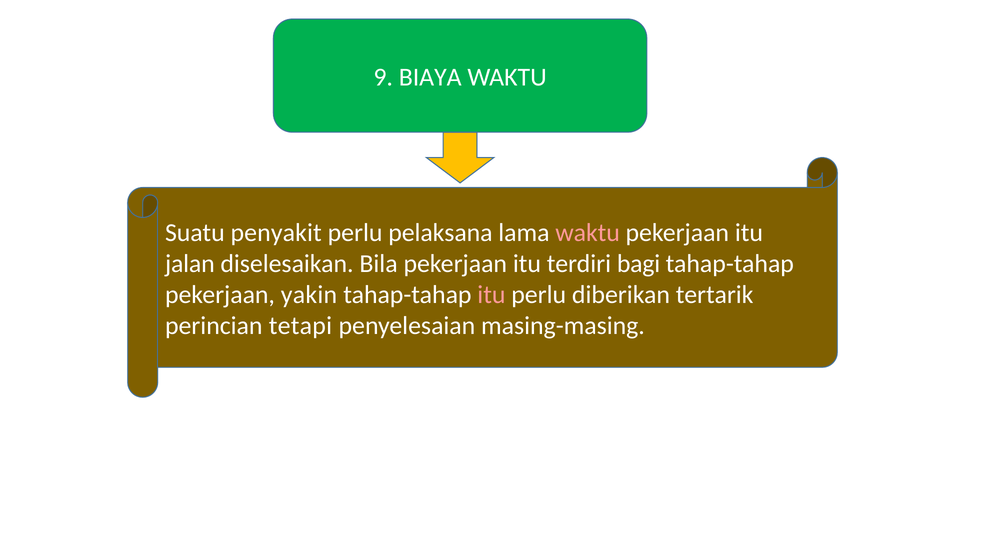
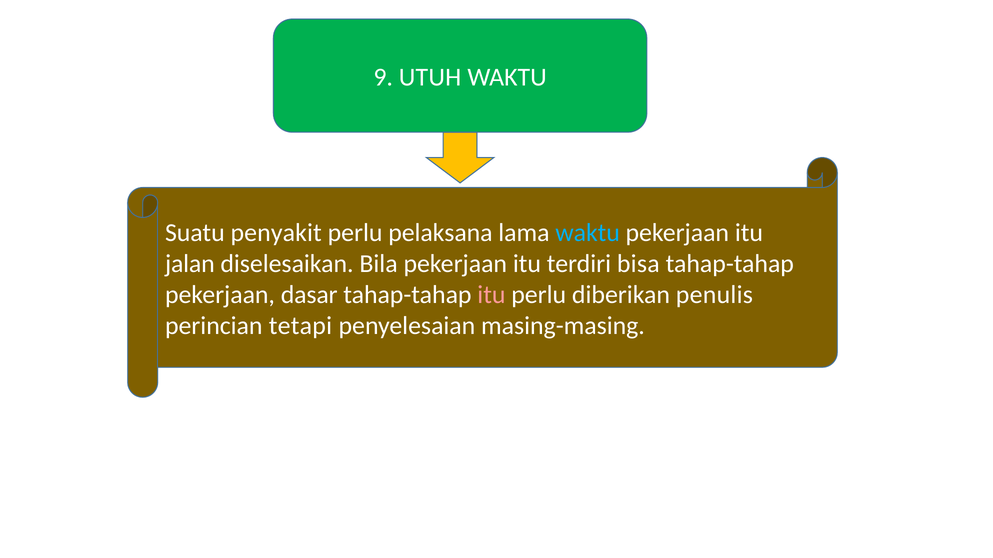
BIAYA: BIAYA -> UTUH
waktu at (588, 233) colour: pink -> light blue
bagi: bagi -> bisa
yakin: yakin -> dasar
tertarik: tertarik -> penulis
